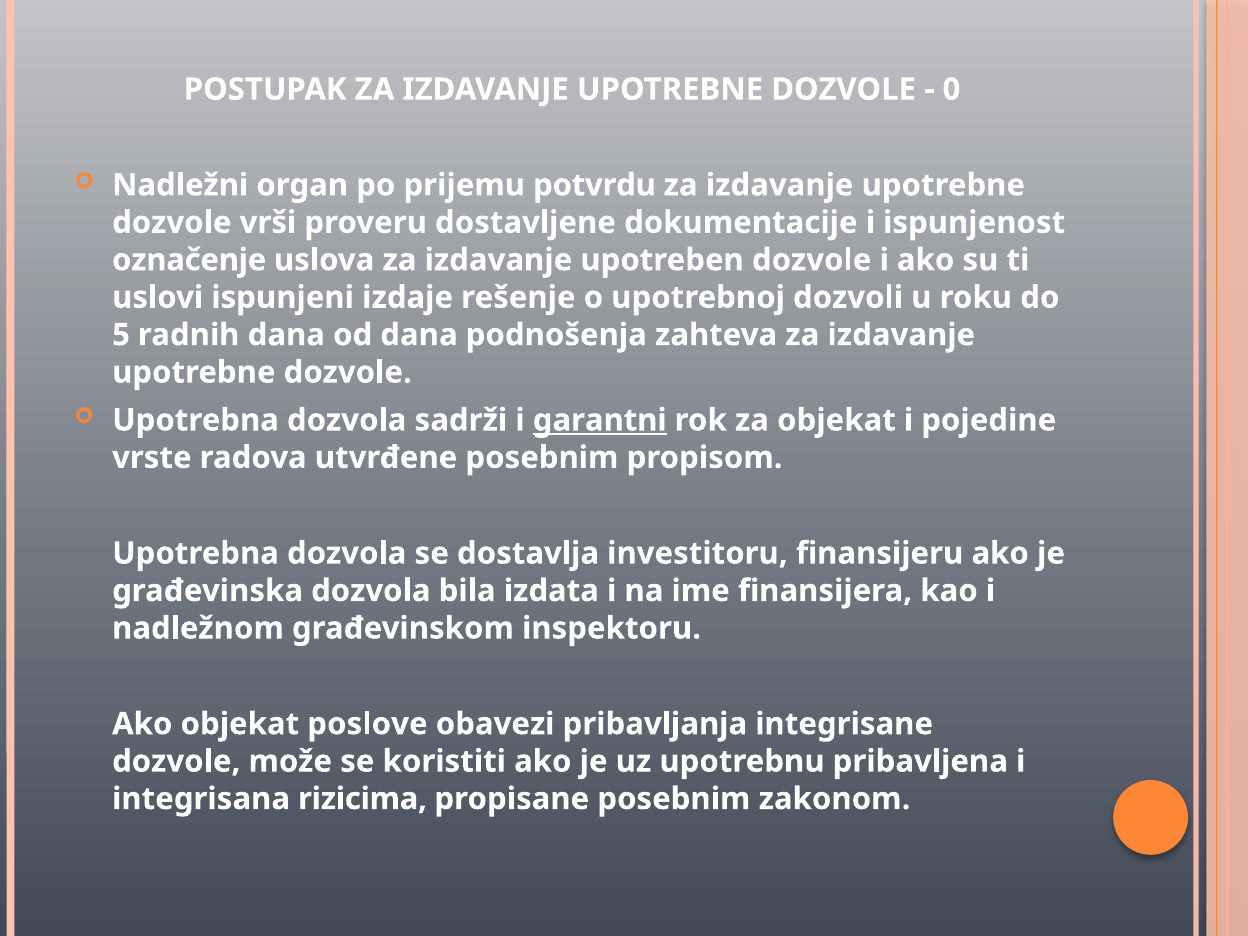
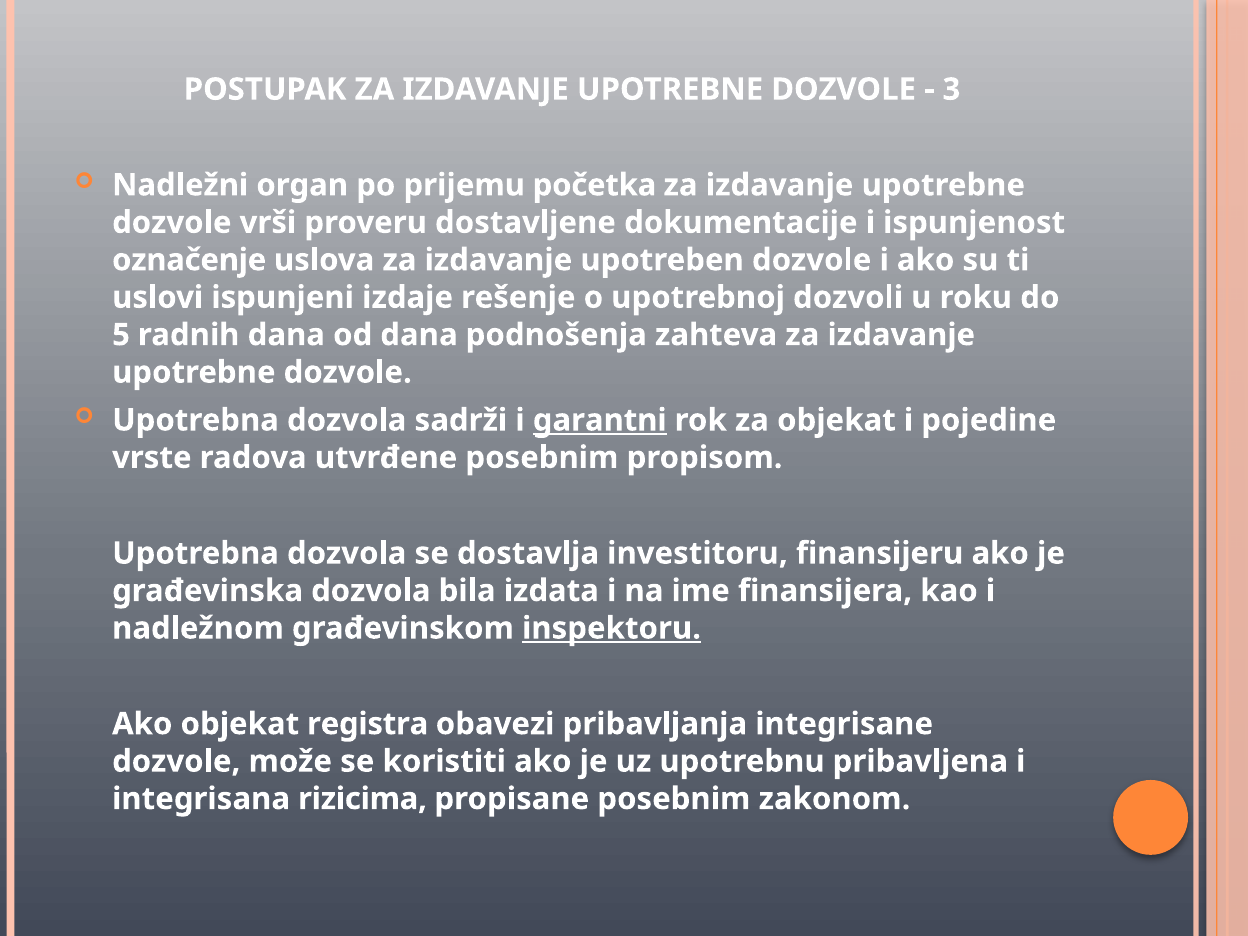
0: 0 -> 3
potvrdu: potvrdu -> početka
inspektoru underline: none -> present
poslove: poslove -> registra
